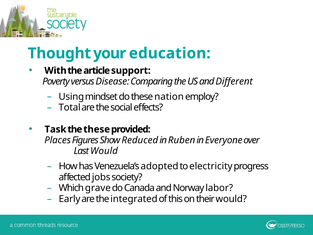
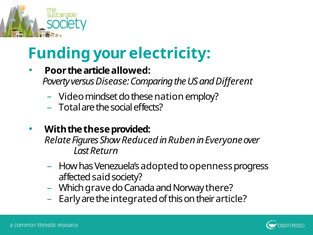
Thought: Thought -> Funding
education: education -> electricity
With: With -> Poor
support: support -> allowed
Using: Using -> Video
Task: Task -> With
Places: Places -> Relate
Last Would: Would -> Return
electricity: electricity -> openness
jobs: jobs -> said
labor: labor -> there
their would: would -> article
